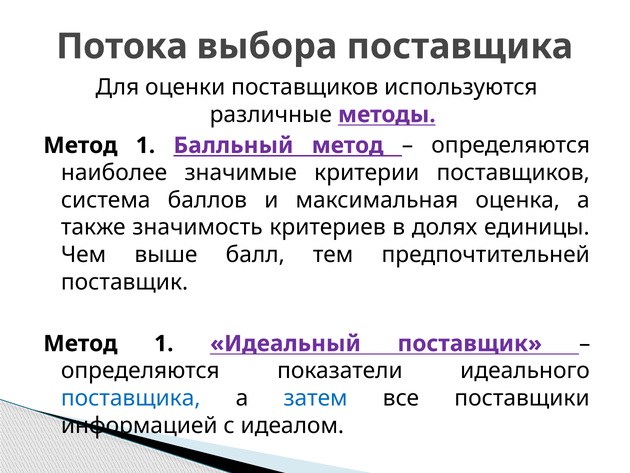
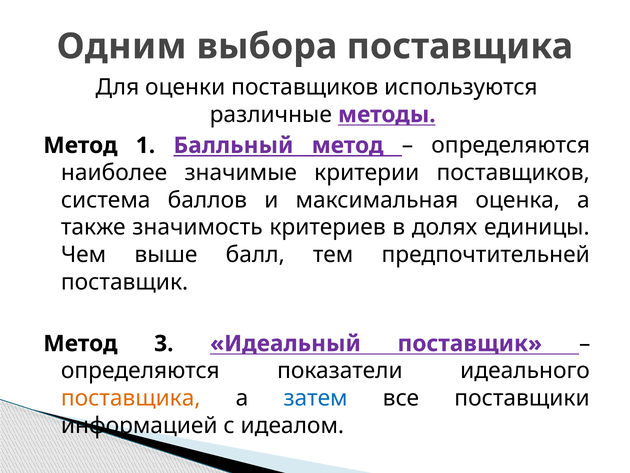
Потока: Потока -> Одним
1 at (164, 343): 1 -> 3
поставщика at (131, 398) colour: blue -> orange
